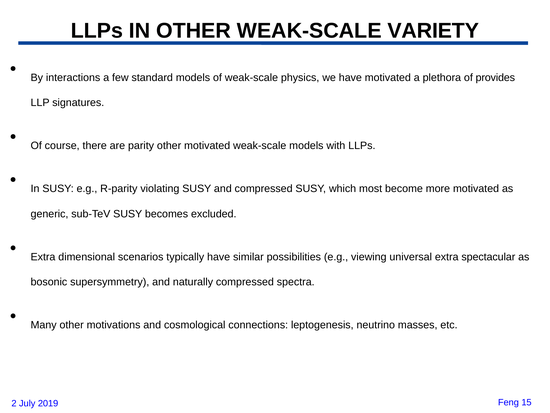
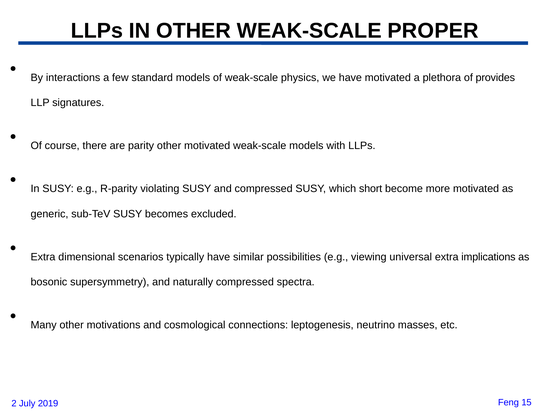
VARIETY: VARIETY -> PROPER
most: most -> short
spectacular: spectacular -> implications
